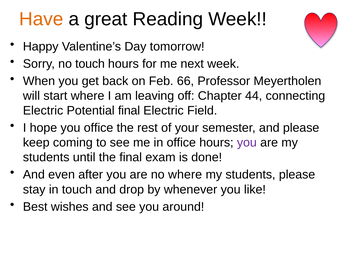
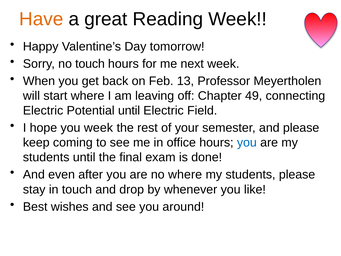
66: 66 -> 13
44: 44 -> 49
Potential final: final -> until
you office: office -> week
you at (247, 143) colour: purple -> blue
